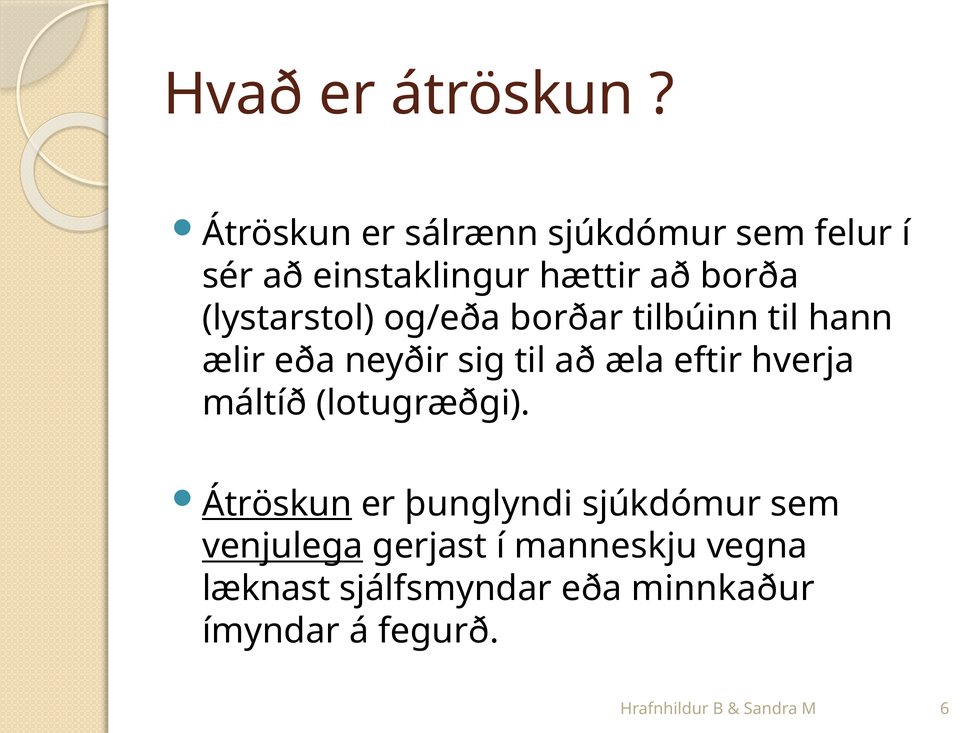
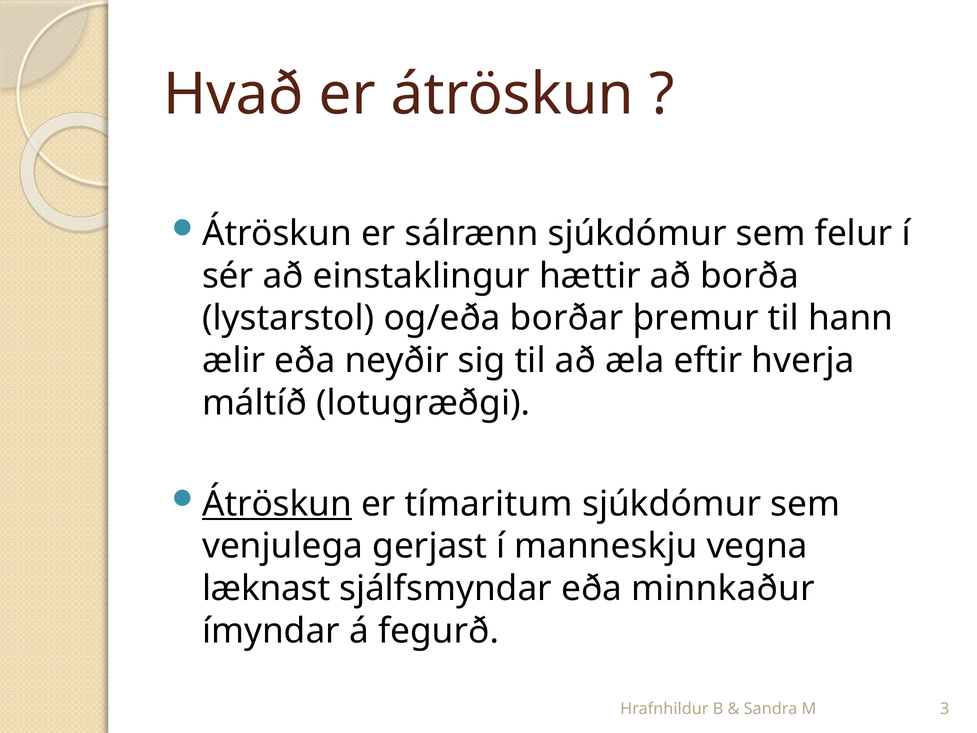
tilbúinn: tilbúinn -> þremur
þunglyndi: þunglyndi -> tímaritum
venjulega underline: present -> none
6: 6 -> 3
